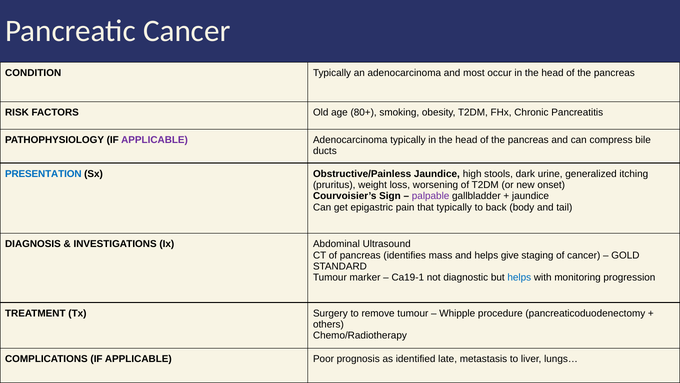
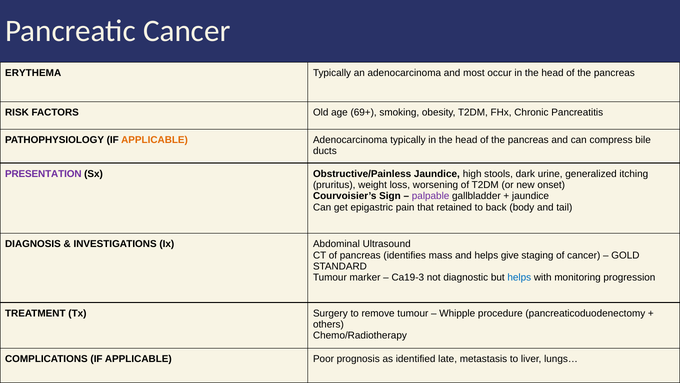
CONDITION: CONDITION -> ERYTHEMA
80+: 80+ -> 69+
APPLICABLE at (155, 140) colour: purple -> orange
PRESENTATION colour: blue -> purple
that typically: typically -> retained
Ca19-1: Ca19-1 -> Ca19-3
